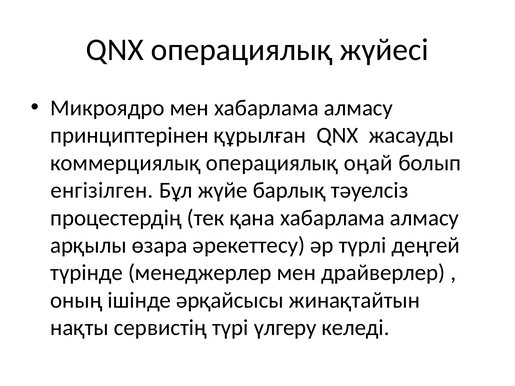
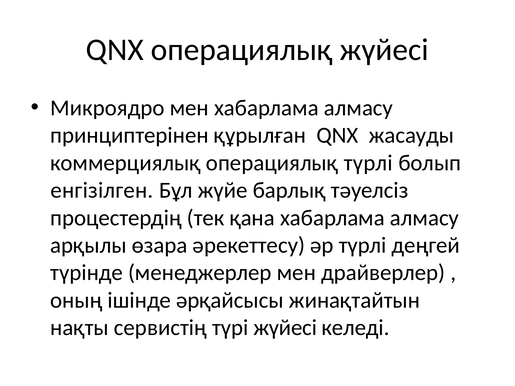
операциялық оңай: оңай -> түрлі
түрі үлгеру: үлгеру -> жүйесі
